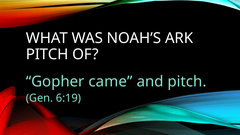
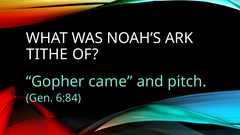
PITCH at (47, 54): PITCH -> TITHE
6:19: 6:19 -> 6:84
